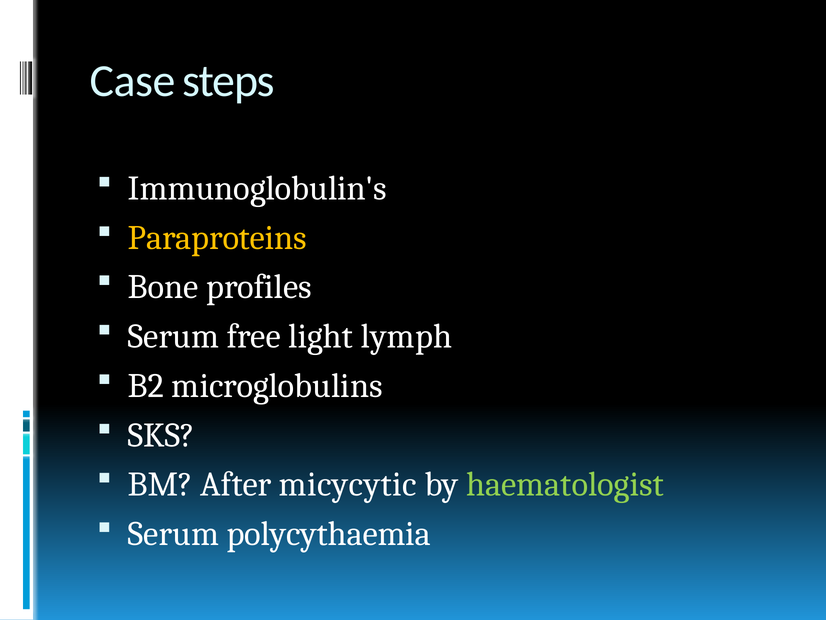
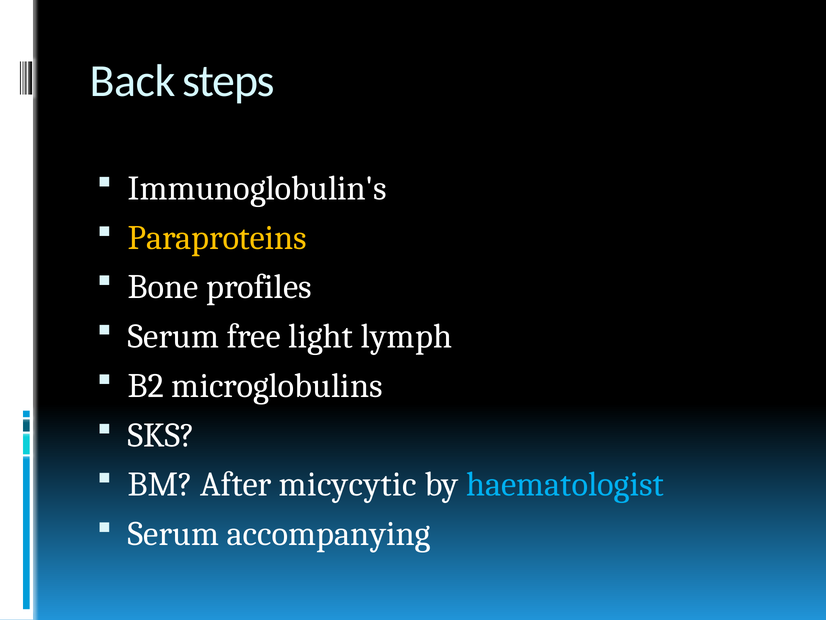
Case: Case -> Back
haematologist colour: light green -> light blue
polycythaemia: polycythaemia -> accompanying
